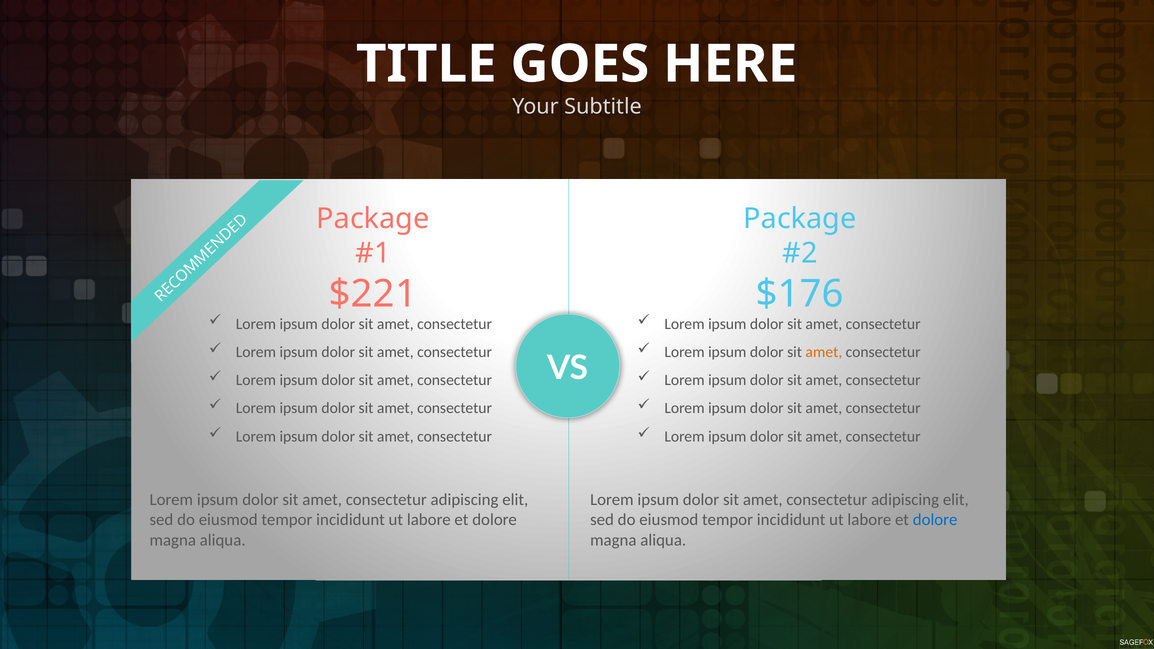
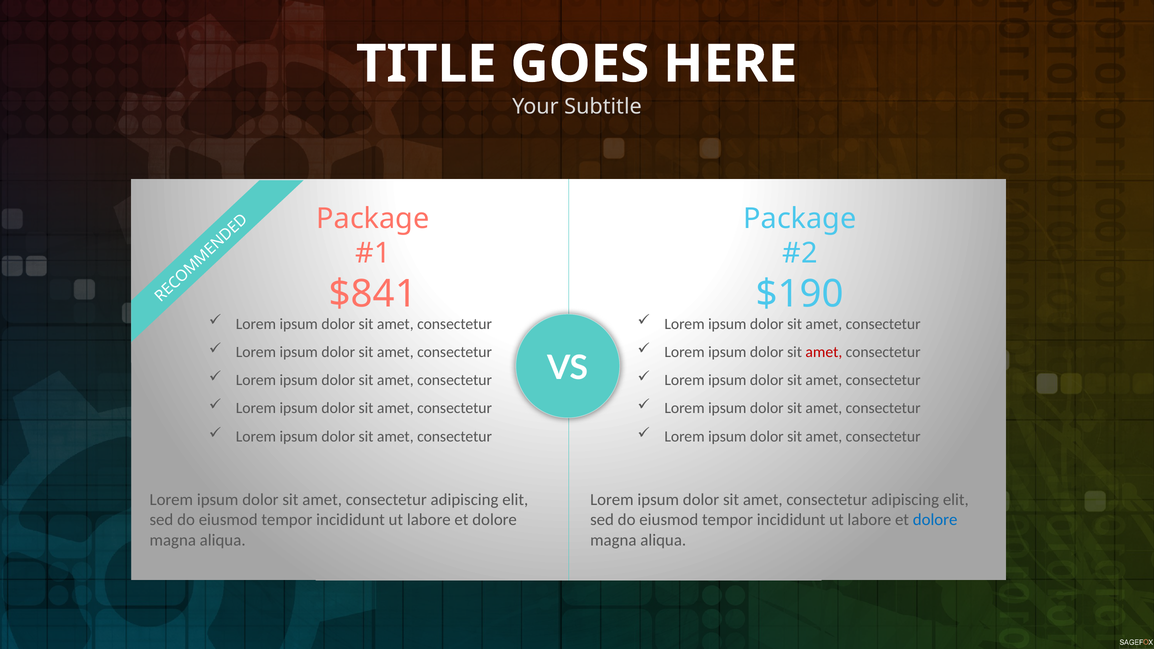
$221: $221 -> $841
$176: $176 -> $190
amet at (824, 352) colour: orange -> red
